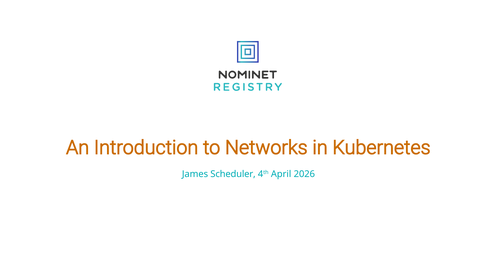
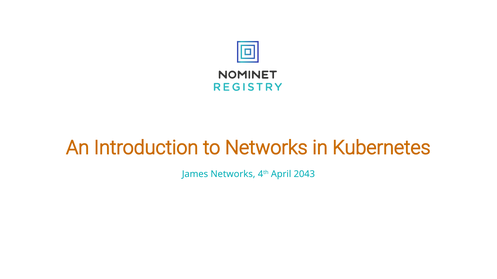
James Scheduler: Scheduler -> Networks
2026: 2026 -> 2043
